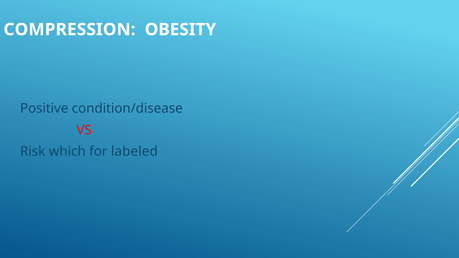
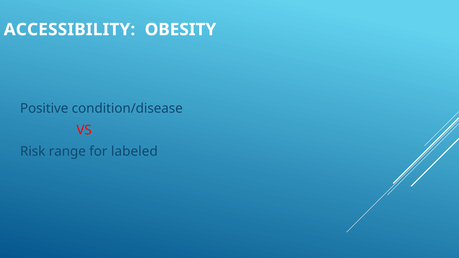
COMPRESSION: COMPRESSION -> ACCESSIBILITY
which: which -> range
